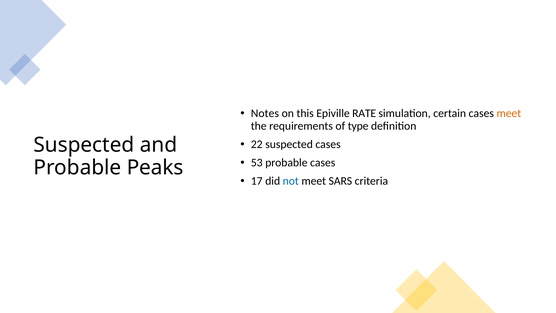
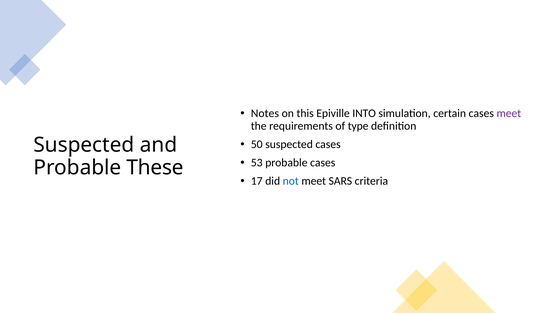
RATE: RATE -> INTO
meet at (509, 113) colour: orange -> purple
22: 22 -> 50
Peaks: Peaks -> These
